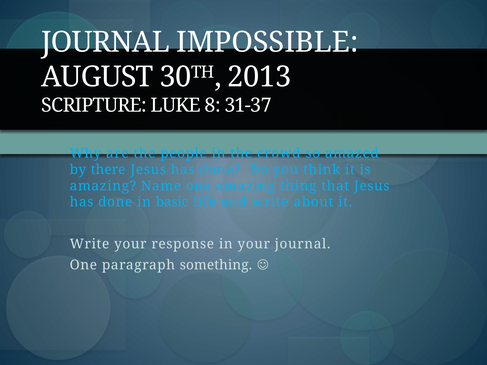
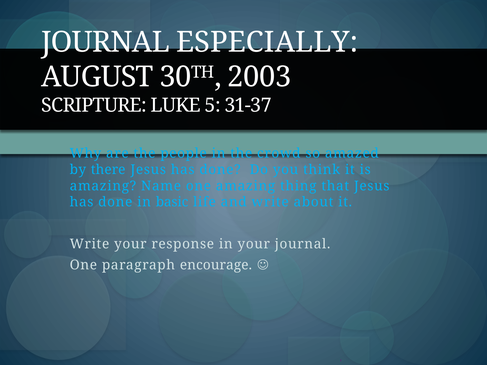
IMPOSSIBLE: IMPOSSIBLE -> ESPECIALLY
2013: 2013 -> 2003
8: 8 -> 5
something: something -> encourage
